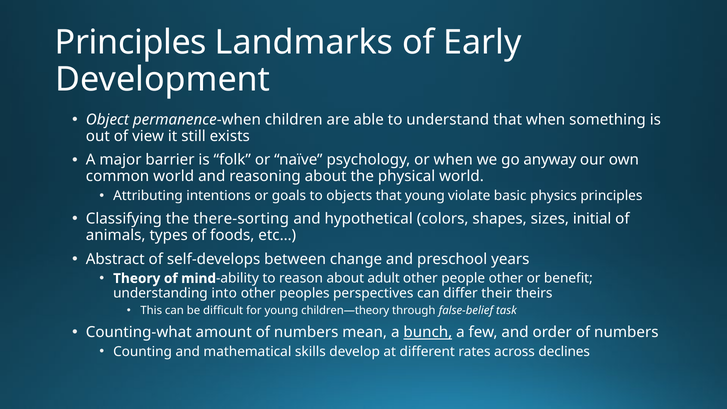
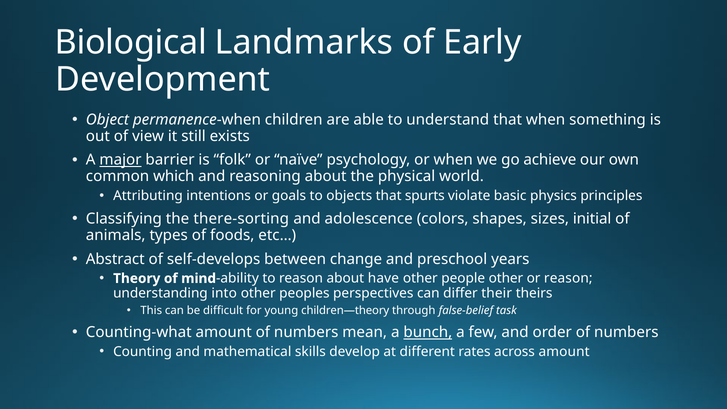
Principles at (131, 43): Principles -> Biological
major underline: none -> present
anyway: anyway -> achieve
common world: world -> which
that young: young -> spurts
hypothetical: hypothetical -> adolescence
adult: adult -> have
or benefit: benefit -> reason
across declines: declines -> amount
